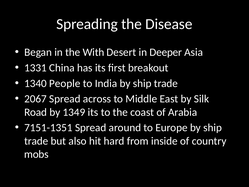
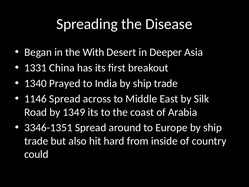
People: People -> Prayed
2067: 2067 -> 1146
7151-1351: 7151-1351 -> 3346-1351
mobs: mobs -> could
